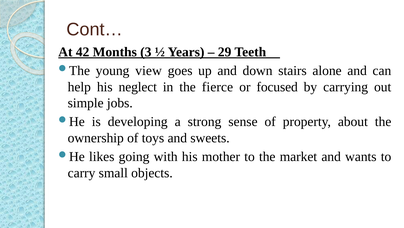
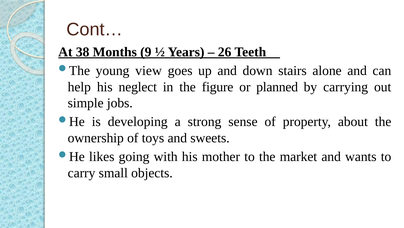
42: 42 -> 38
3: 3 -> 9
29: 29 -> 26
fierce: fierce -> figure
focused: focused -> planned
